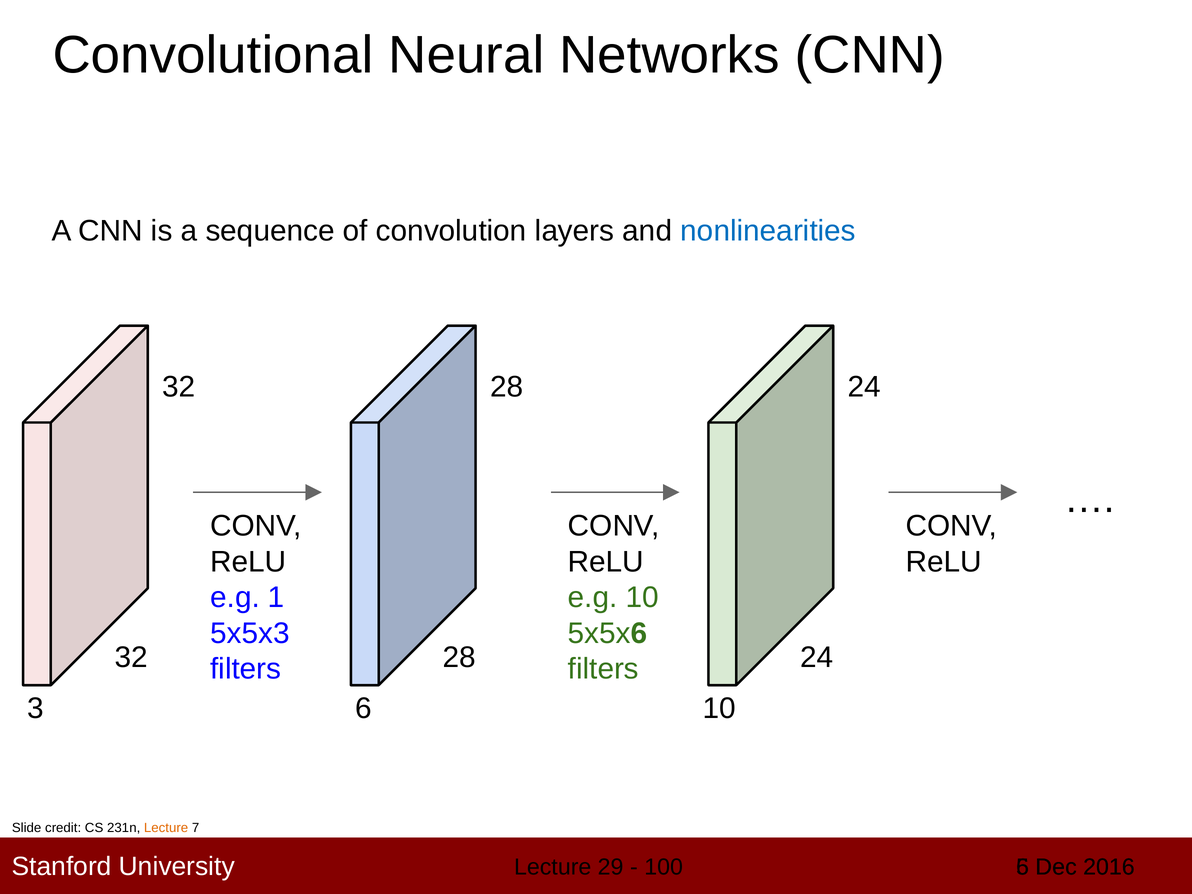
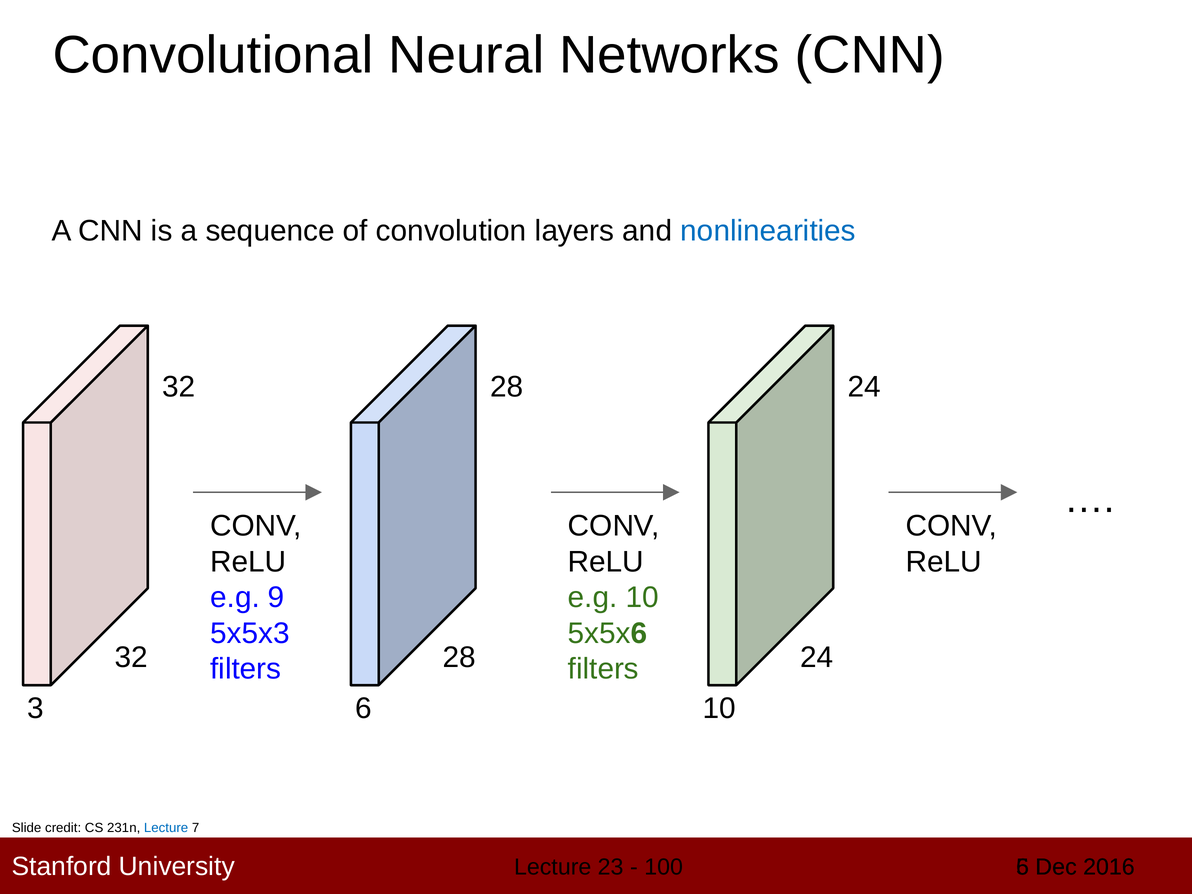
1: 1 -> 9
Lecture at (166, 828) colour: orange -> blue
29: 29 -> 23
